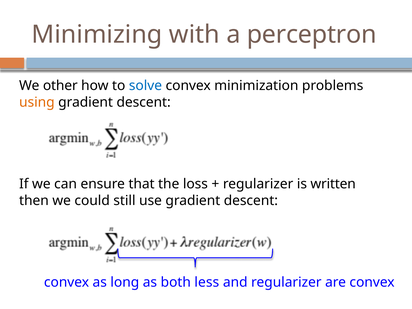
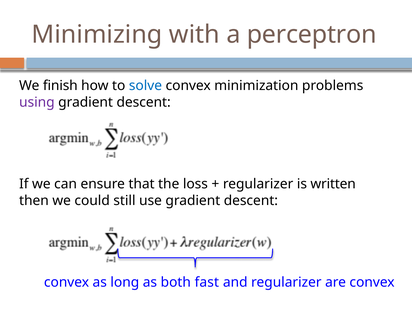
other: other -> finish
using colour: orange -> purple
less: less -> fast
